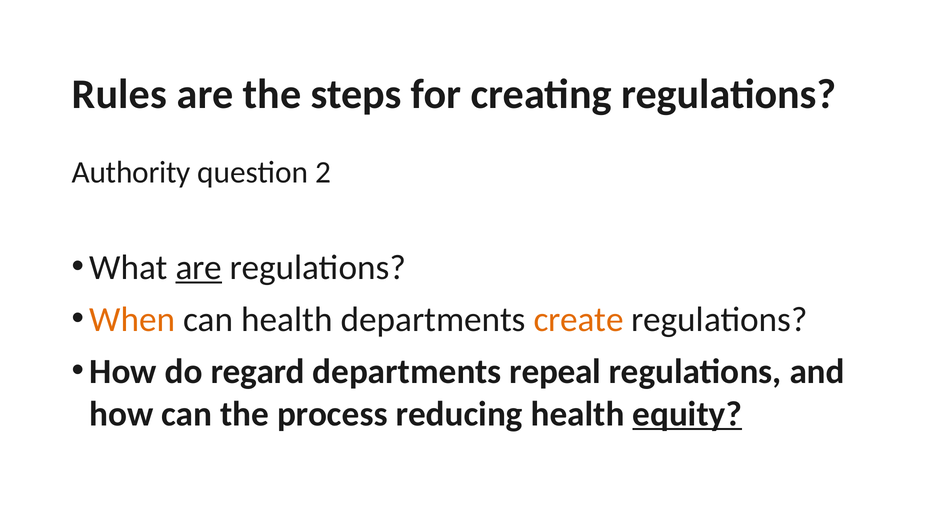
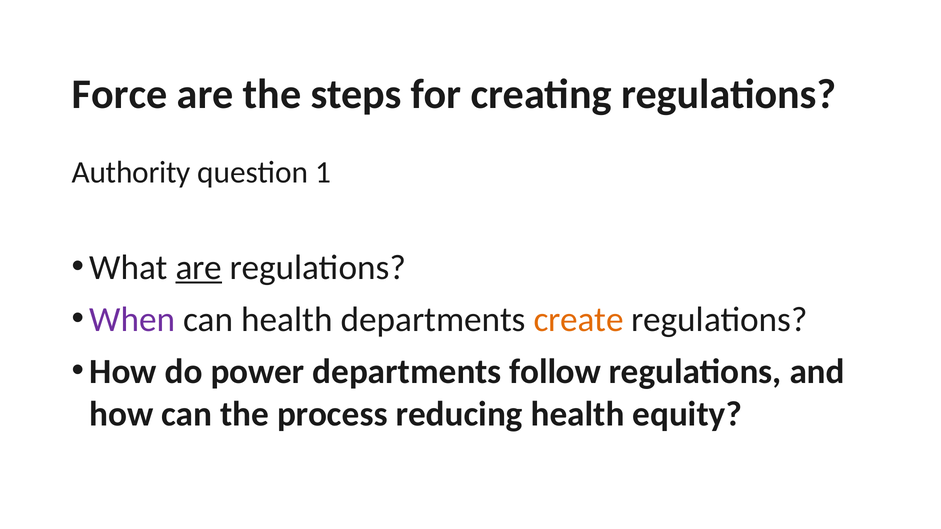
Rules: Rules -> Force
2: 2 -> 1
When colour: orange -> purple
regard: regard -> power
repeal: repeal -> follow
equity underline: present -> none
